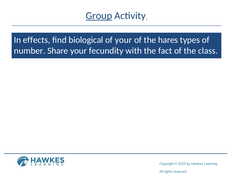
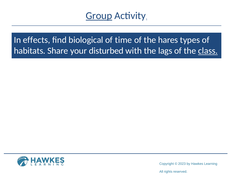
of your: your -> time
number: number -> habitats
fecundity: fecundity -> disturbed
fact: fact -> lags
class underline: none -> present
